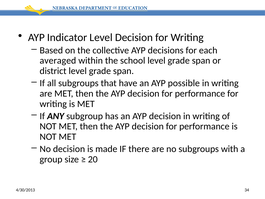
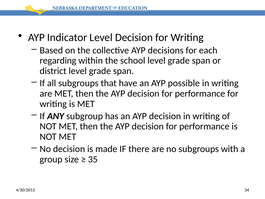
averaged: averaged -> regarding
20: 20 -> 35
